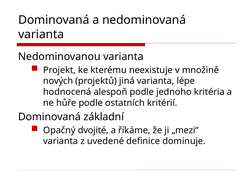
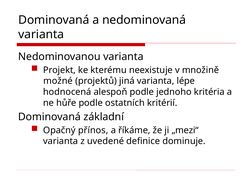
nových: nových -> možné
dvojité: dvojité -> přínos
